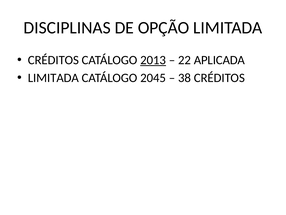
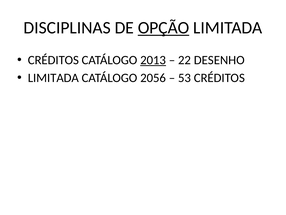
OPÇÃO underline: none -> present
APLICADA: APLICADA -> DESENHO
2045: 2045 -> 2056
38: 38 -> 53
